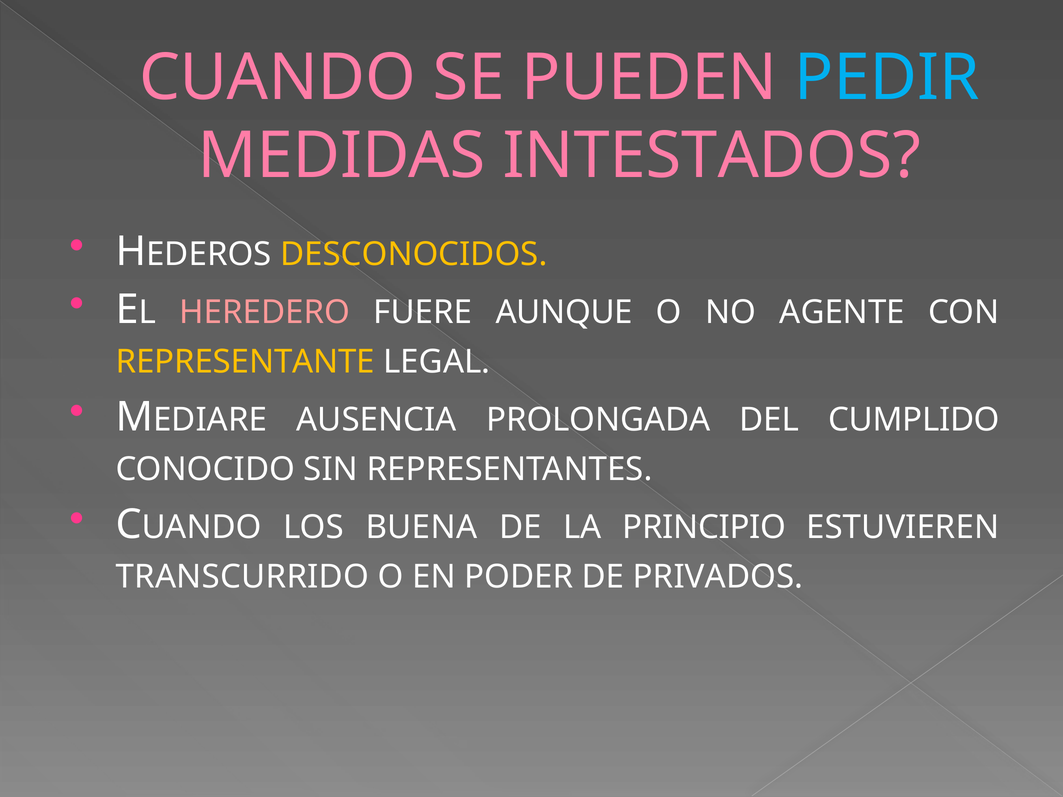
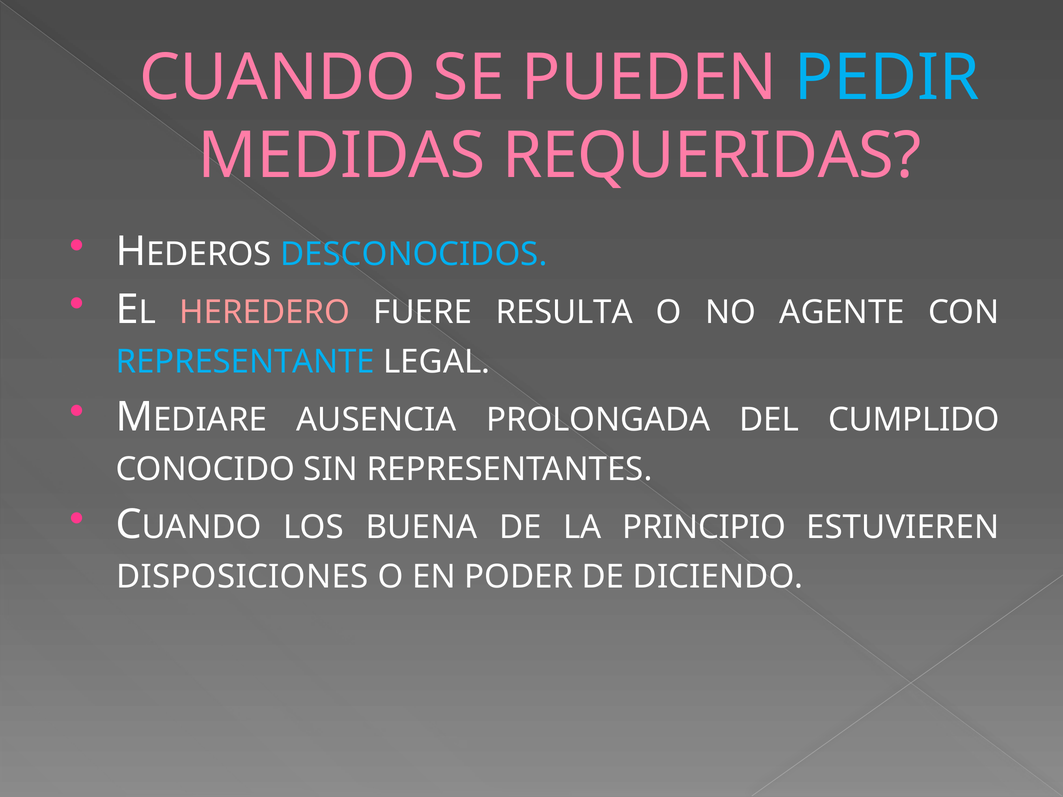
INTESTADOS: INTESTADOS -> REQUERIDAS
DESCONOCIDOS colour: yellow -> light blue
AUNQUE: AUNQUE -> RESULTA
REPRESENTANTE colour: yellow -> light blue
TRANSCURRIDO: TRANSCURRIDO -> DISPOSICIONES
PRIVADOS: PRIVADOS -> DICIENDO
